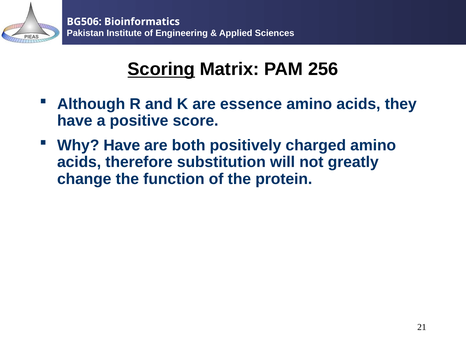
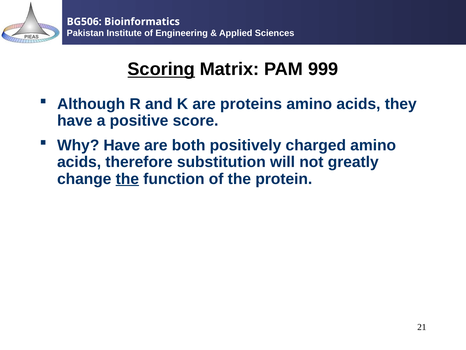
256: 256 -> 999
essence: essence -> proteins
the at (127, 179) underline: none -> present
